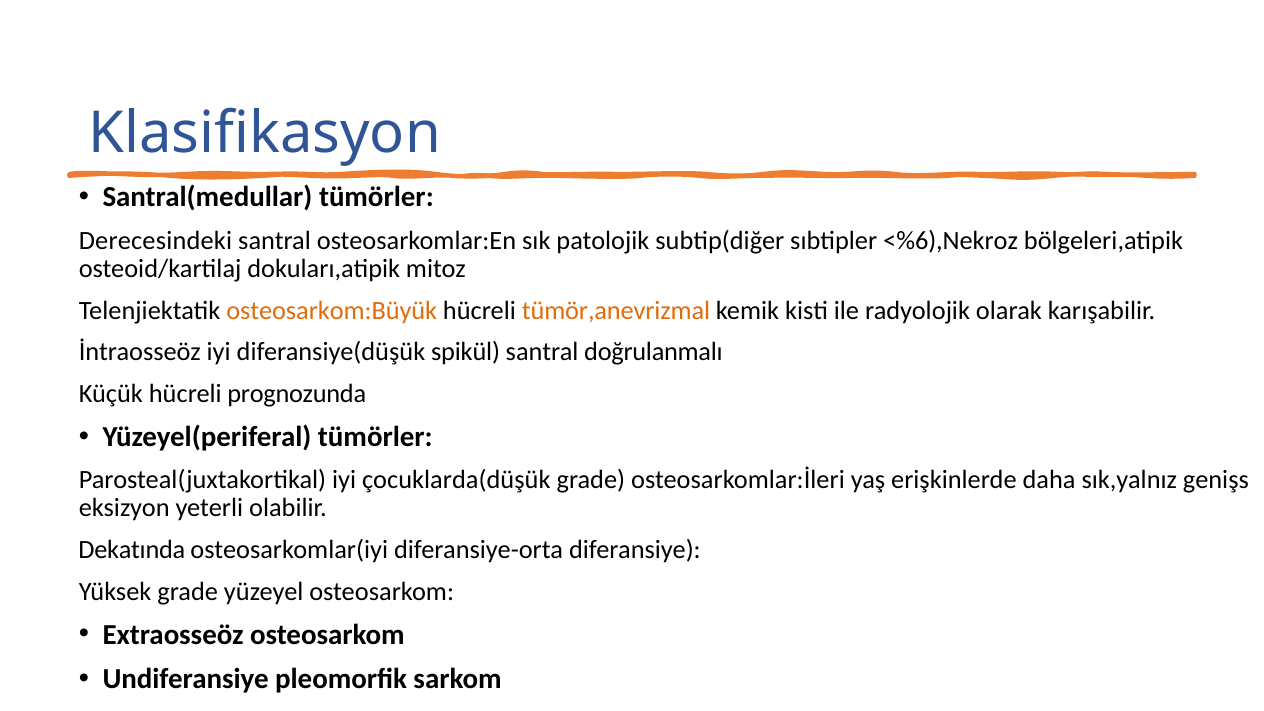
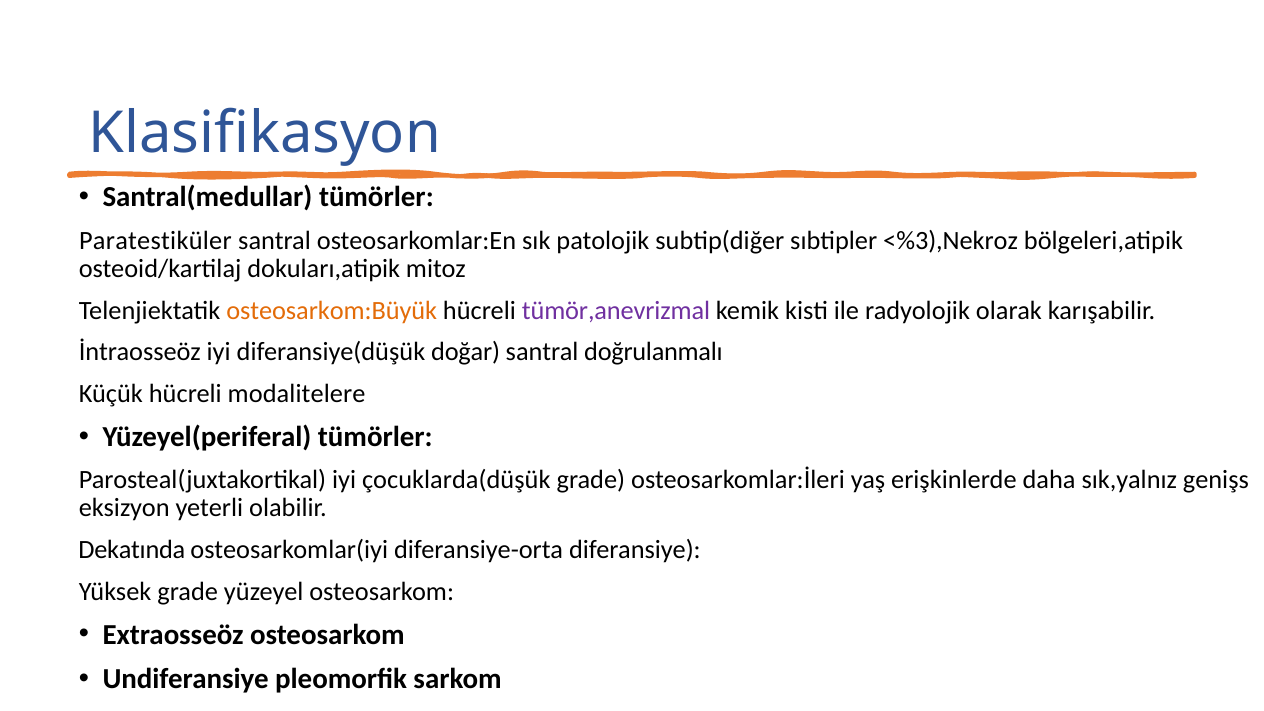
Derecesindeki: Derecesindeki -> Paratestiküler
<%6),Nekroz: <%6),Nekroz -> <%3),Nekroz
tümör,anevrizmal colour: orange -> purple
spikül: spikül -> doğar
prognozunda: prognozunda -> modalitelere
